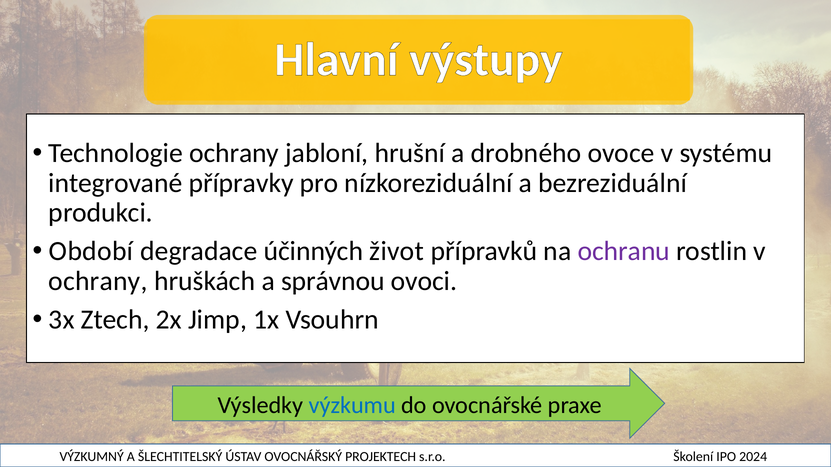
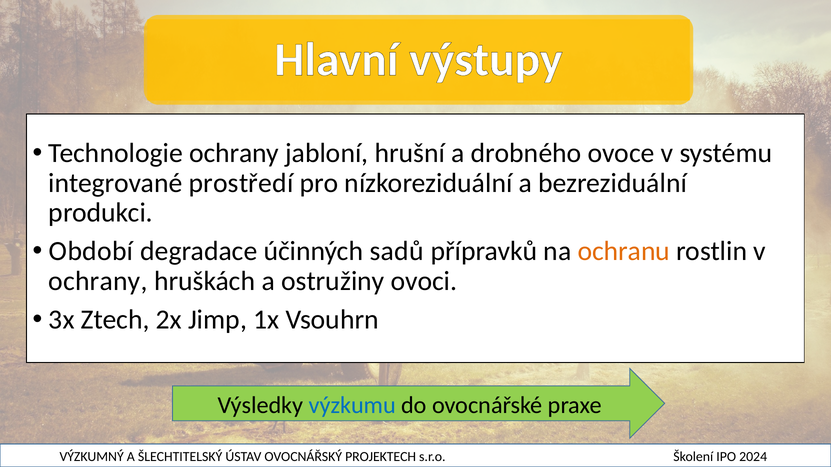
přípravky: přípravky -> prostředí
život: život -> sadů
ochranu colour: purple -> orange
správnou: správnou -> ostružiny
